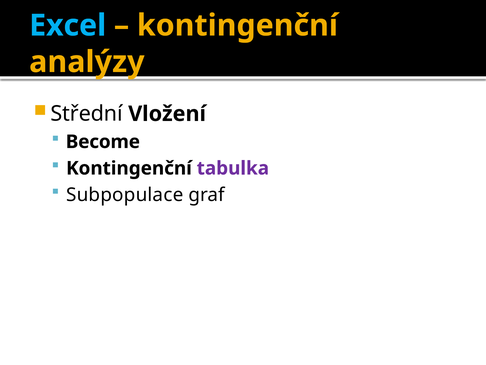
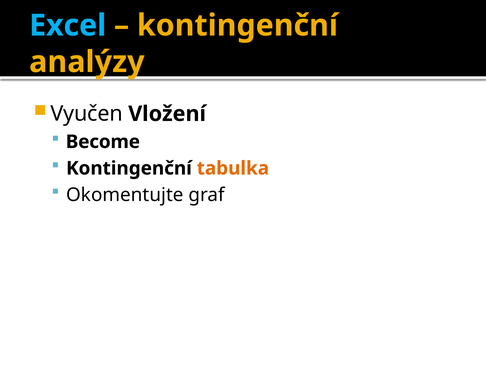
Střední: Střední -> Vyučen
tabulka colour: purple -> orange
Subpopulace: Subpopulace -> Okomentujte
